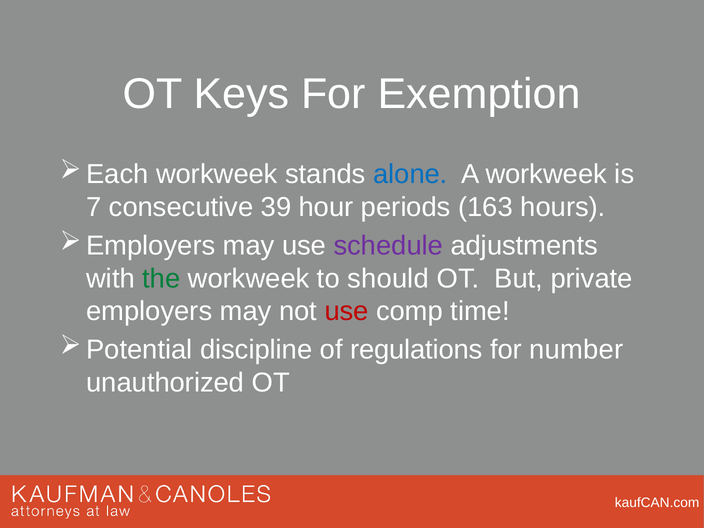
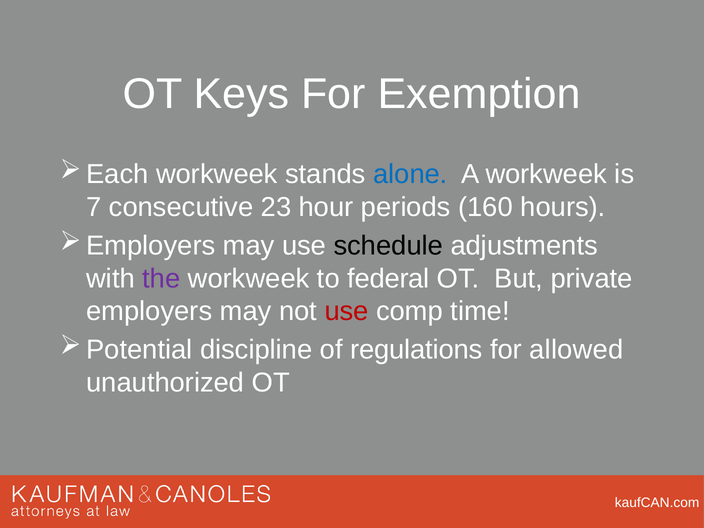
39: 39 -> 23
163: 163 -> 160
schedule colour: purple -> black
the colour: green -> purple
should: should -> federal
number: number -> allowed
